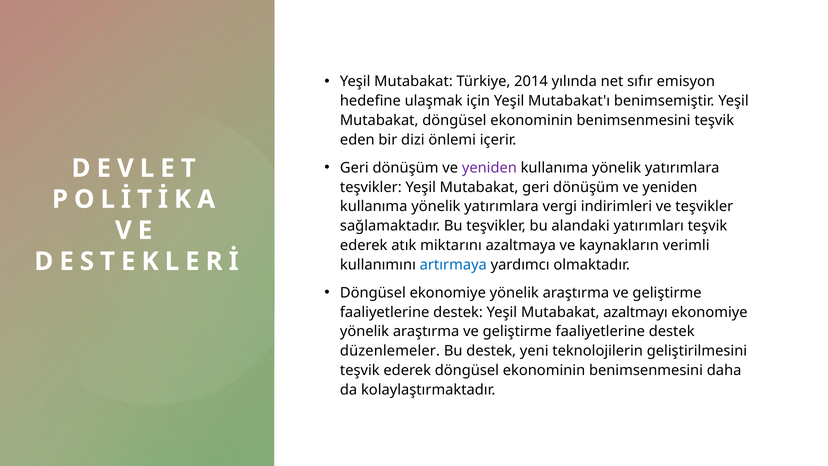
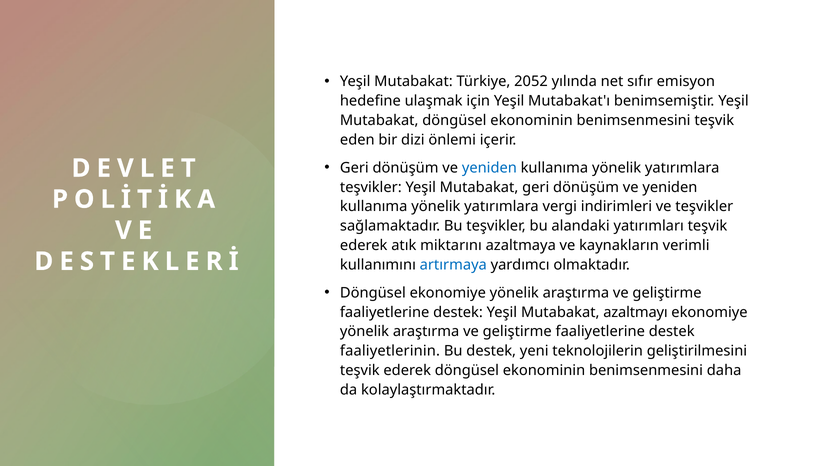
2014: 2014 -> 2052
yeniden at (489, 168) colour: purple -> blue
düzenlemeler: düzenlemeler -> faaliyetlerinin
